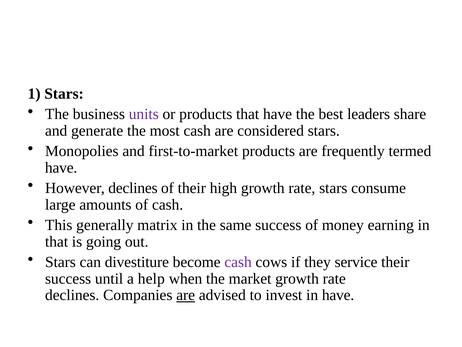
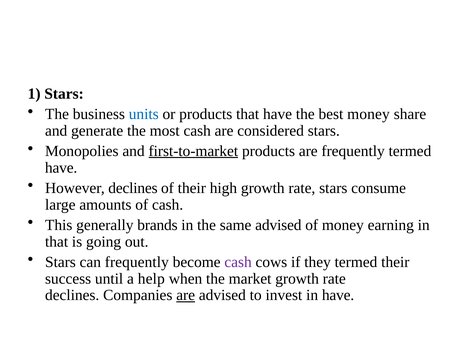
units colour: purple -> blue
best leaders: leaders -> money
first-to-market underline: none -> present
matrix: matrix -> brands
same success: success -> advised
can divestiture: divestiture -> frequently
they service: service -> termed
